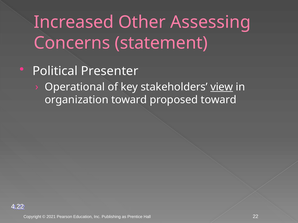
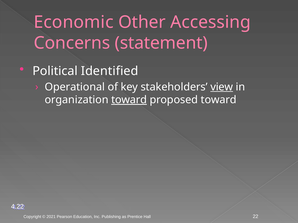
Increased: Increased -> Economic
Assessing: Assessing -> Accessing
Presenter: Presenter -> Identified
toward at (129, 100) underline: none -> present
